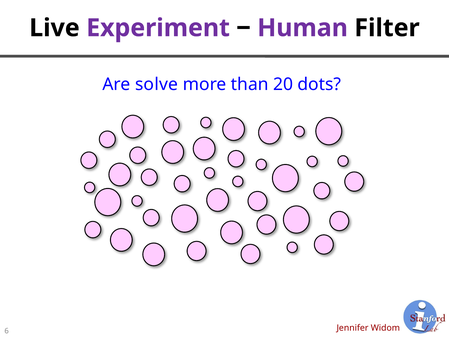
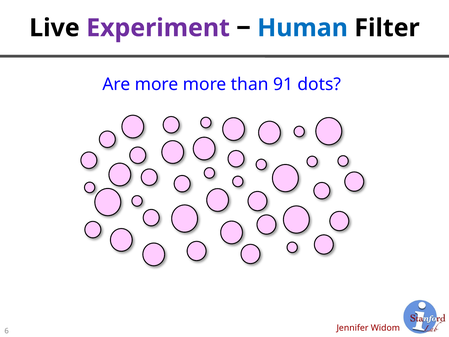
Human colour: purple -> blue
Are solve: solve -> more
20: 20 -> 91
